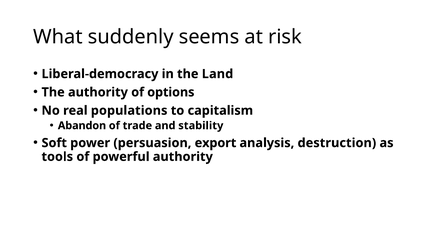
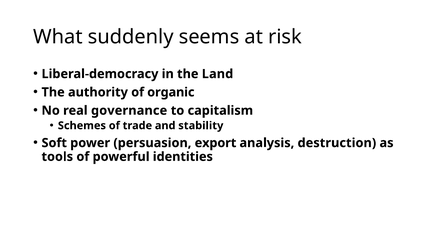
options: options -> organic
populations: populations -> governance
Abandon: Abandon -> Schemes
powerful authority: authority -> identities
